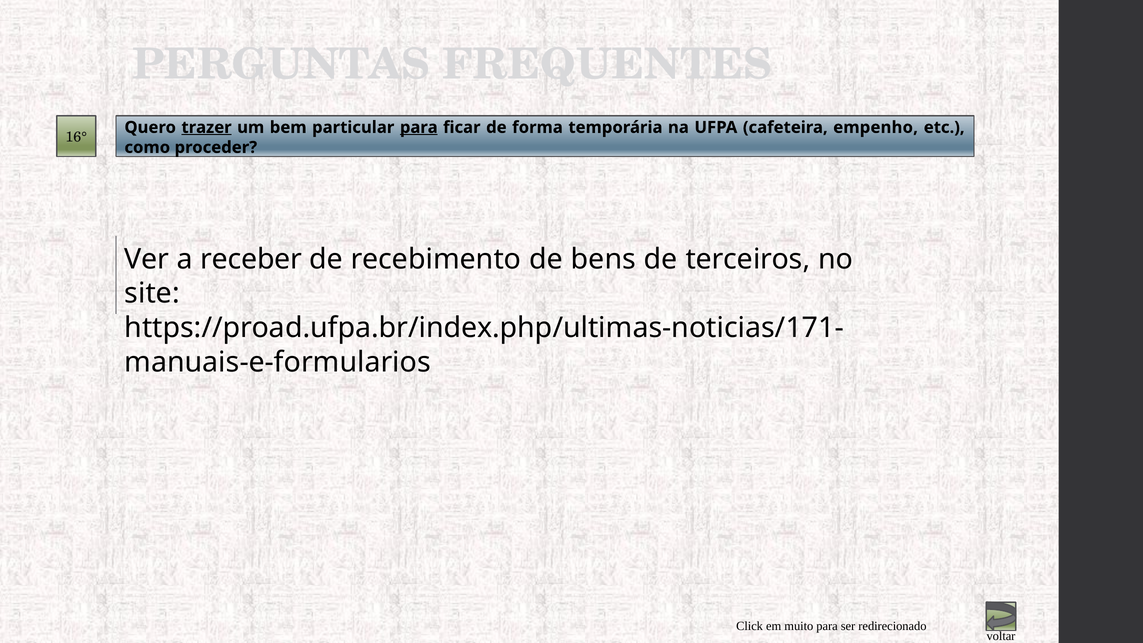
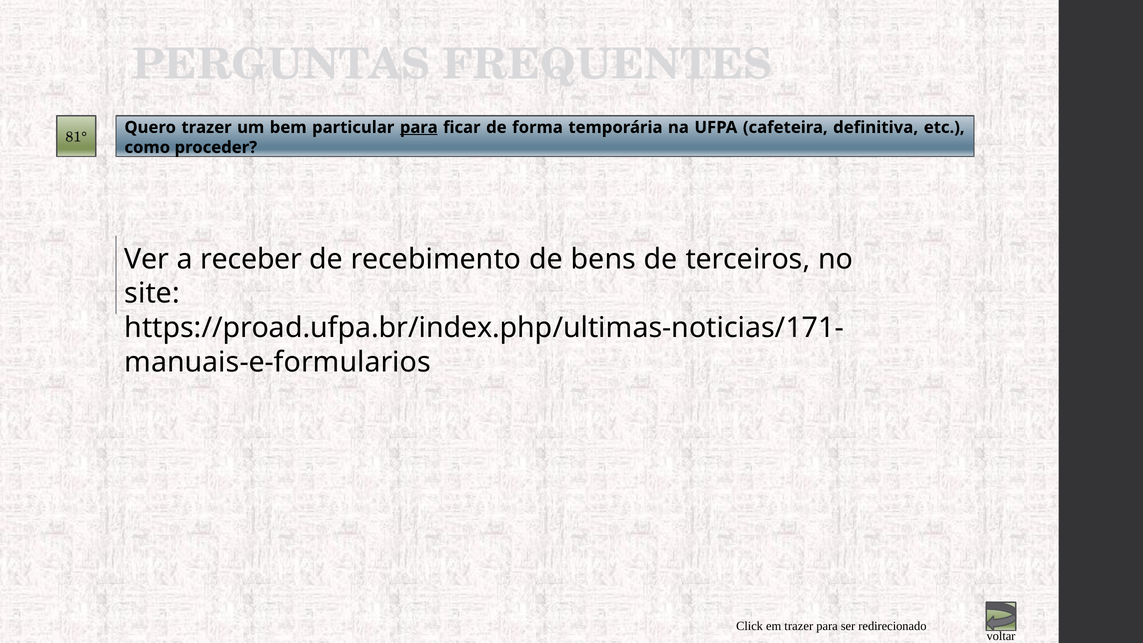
trazer at (207, 127) underline: present -> none
empenho: empenho -> definitiva
16°: 16° -> 81°
em muito: muito -> trazer
